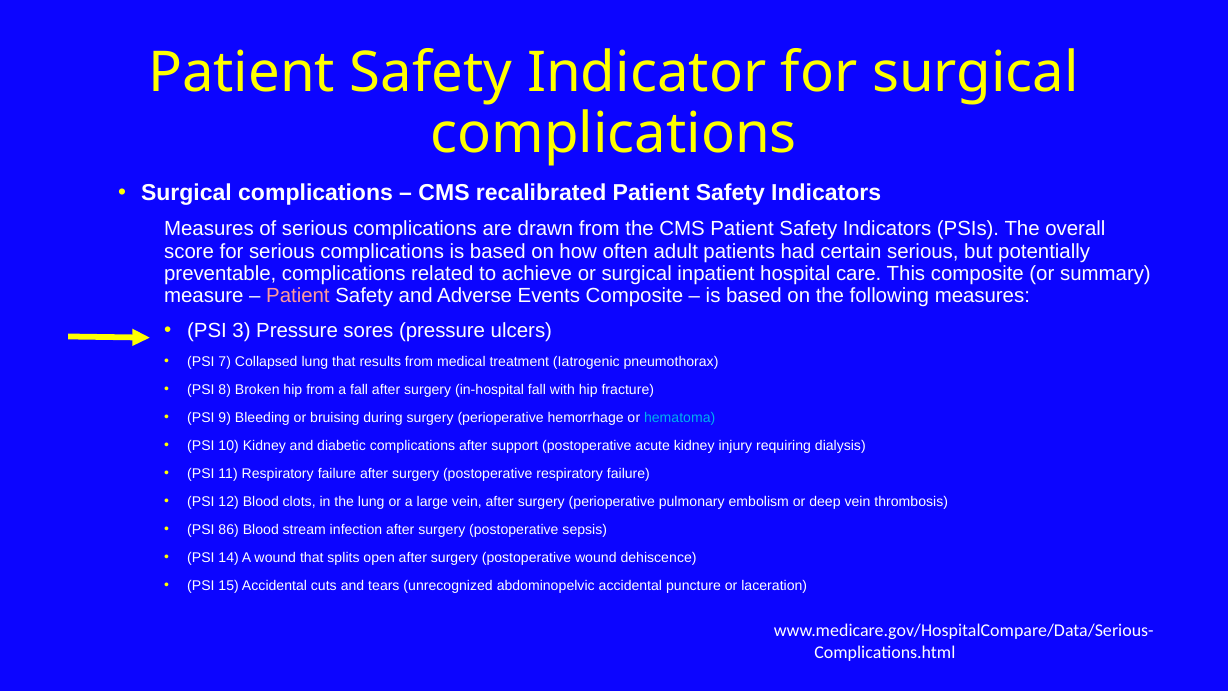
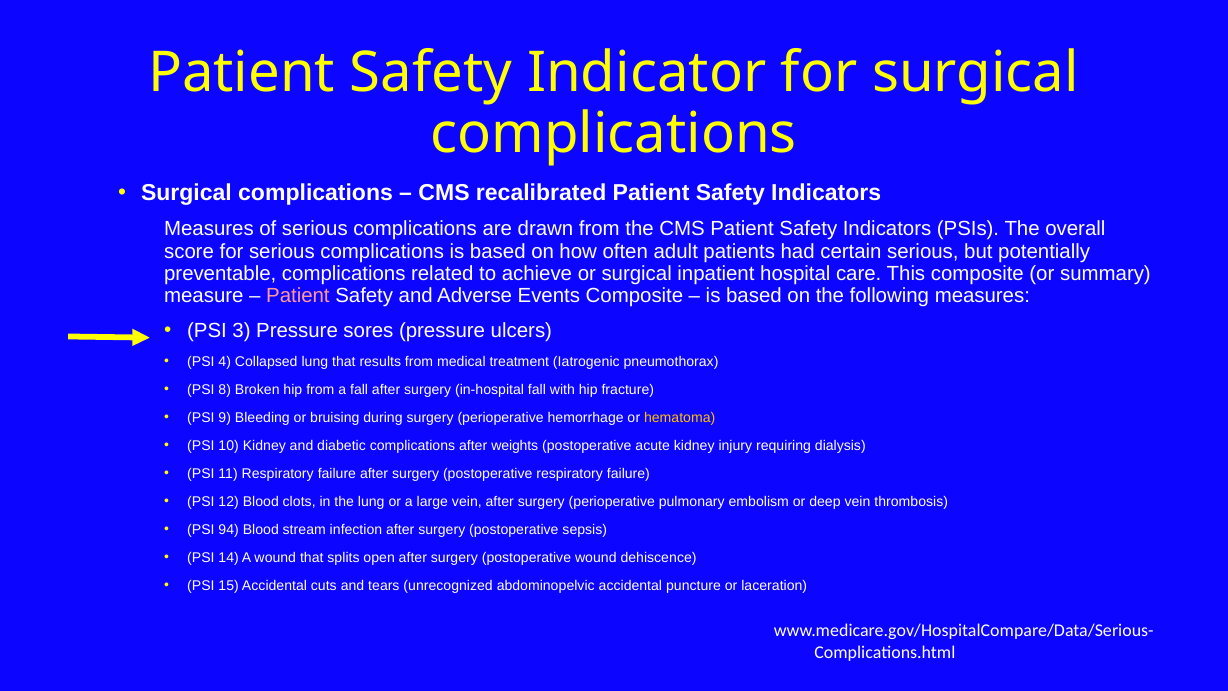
7: 7 -> 4
hematoma colour: light blue -> yellow
support: support -> weights
86: 86 -> 94
